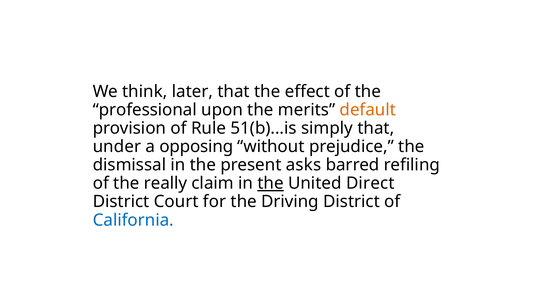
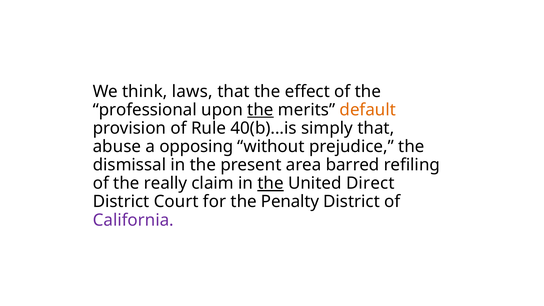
later: later -> laws
the at (260, 110) underline: none -> present
51(b)...is: 51(b)...is -> 40(b)...is
under: under -> abuse
asks: asks -> area
Driving: Driving -> Penalty
California colour: blue -> purple
